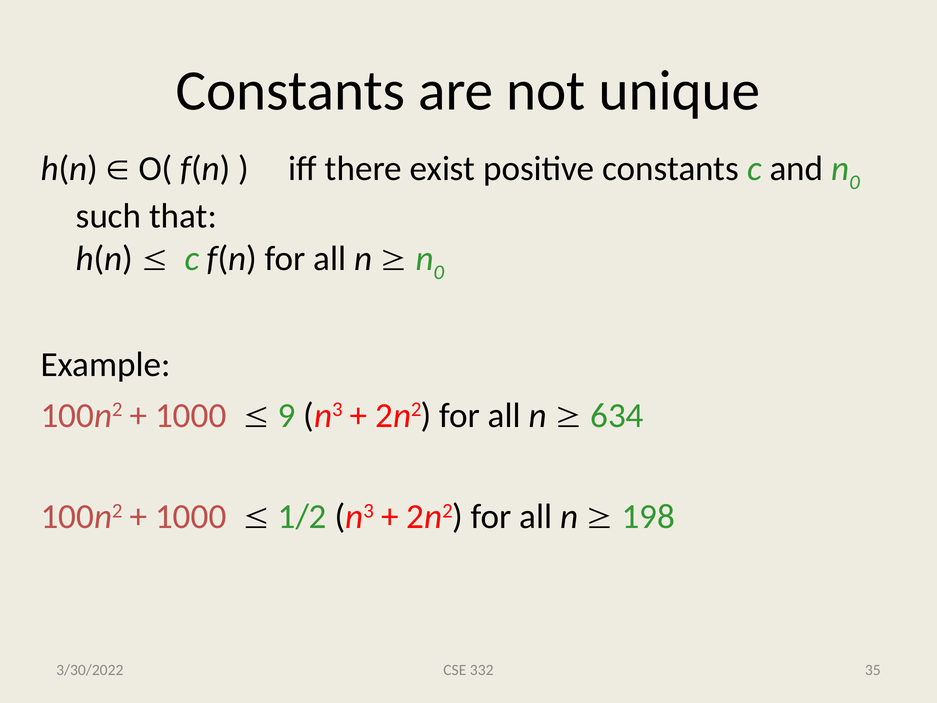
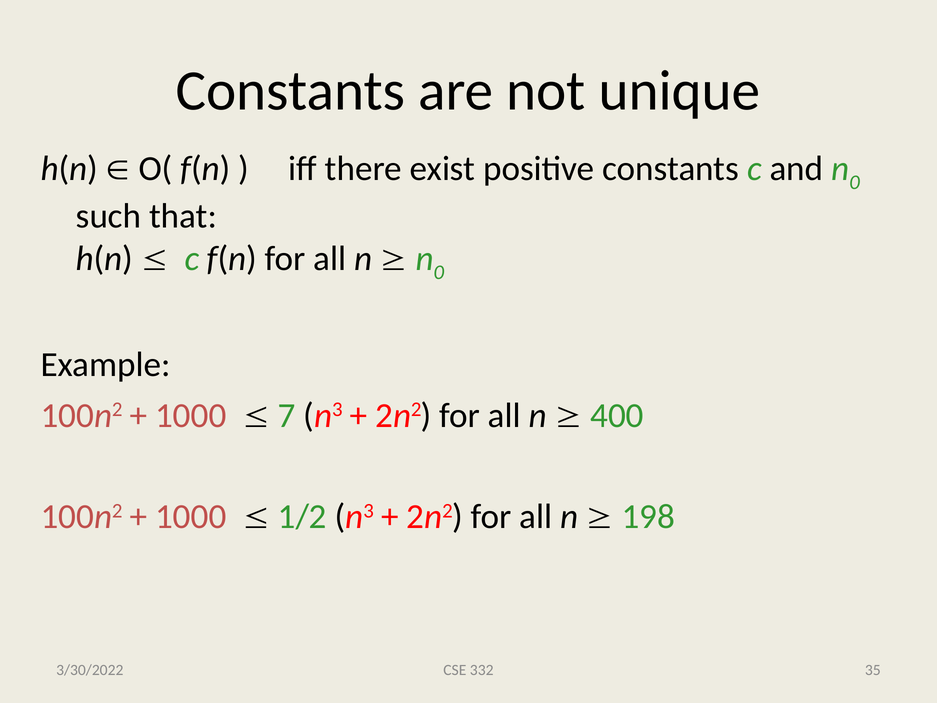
9: 9 -> 7
634: 634 -> 400
